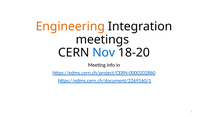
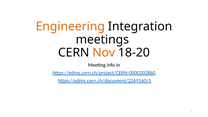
Nov colour: blue -> orange
